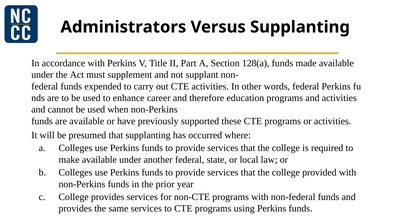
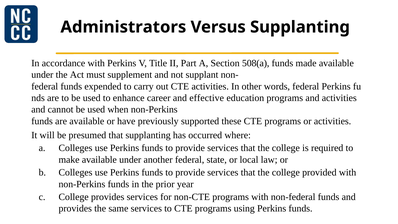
128(a: 128(a -> 508(a
therefore: therefore -> effective
